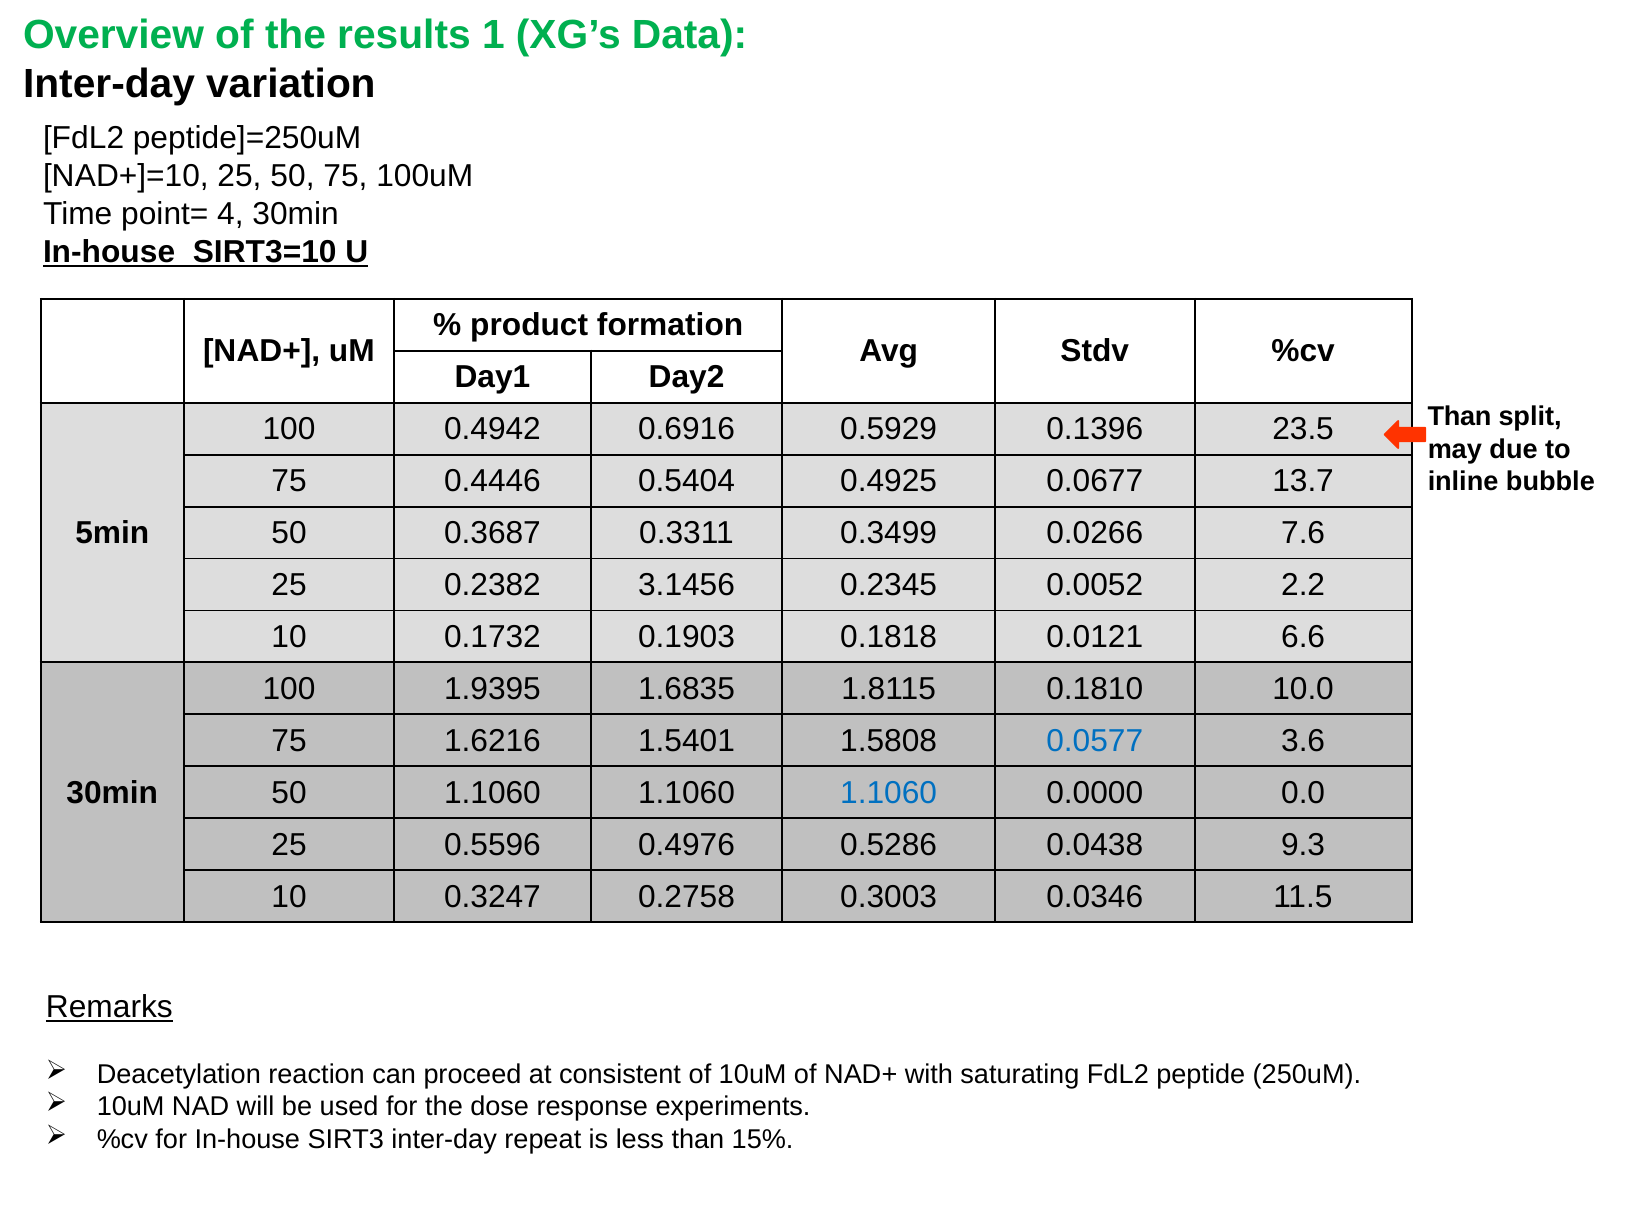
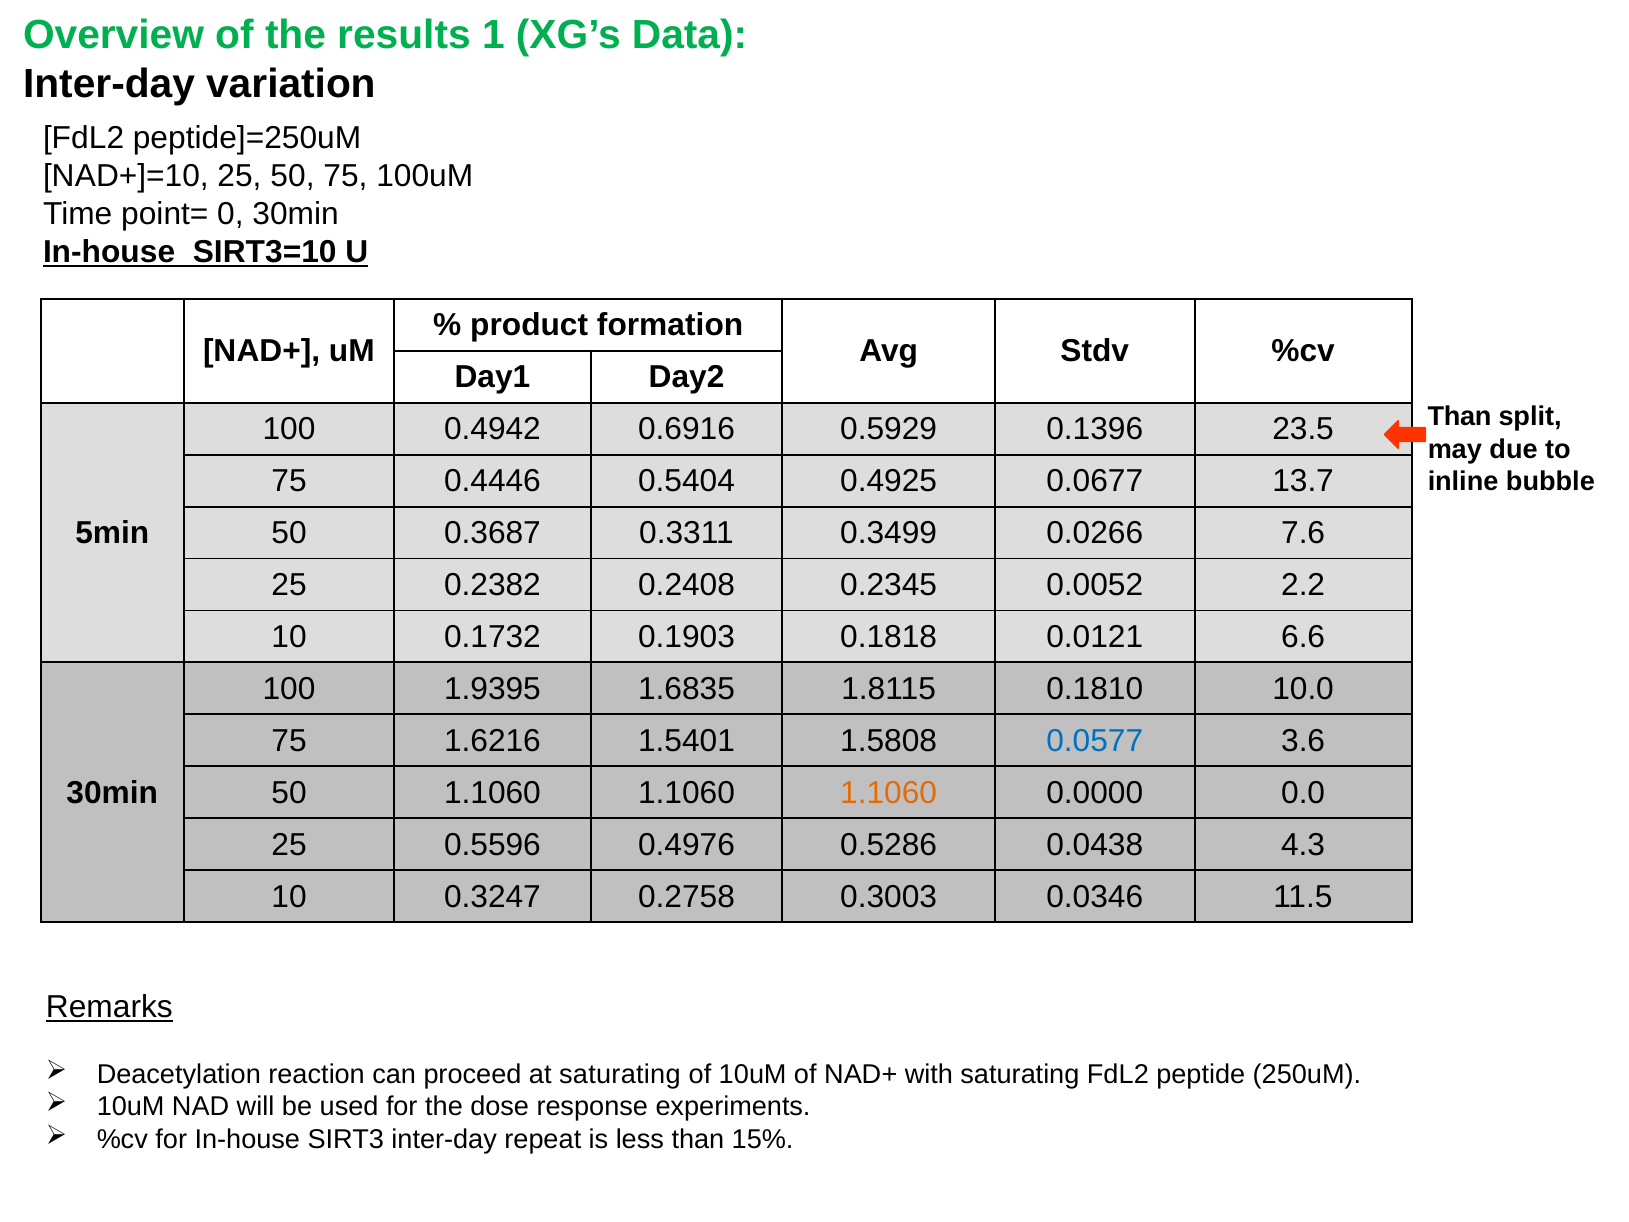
4: 4 -> 0
3.1456: 3.1456 -> 0.2408
1.1060 at (889, 793) colour: blue -> orange
9.3: 9.3 -> 4.3
at consistent: consistent -> saturating
